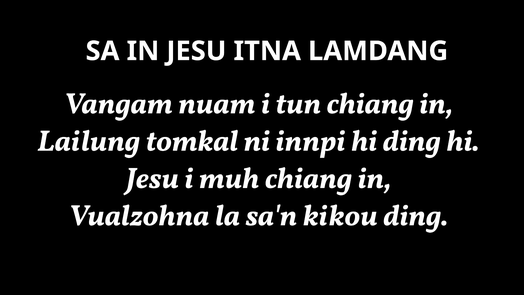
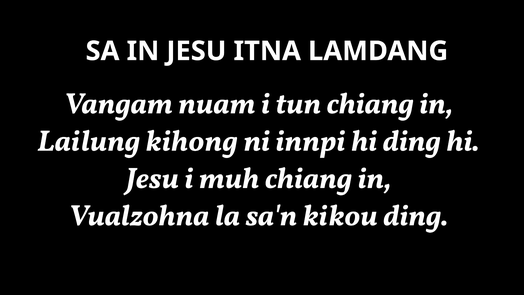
tomkal: tomkal -> kihong
